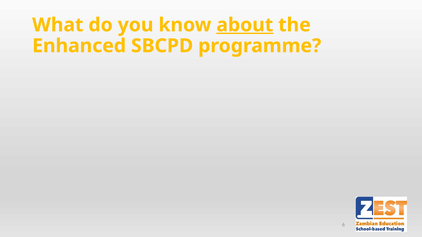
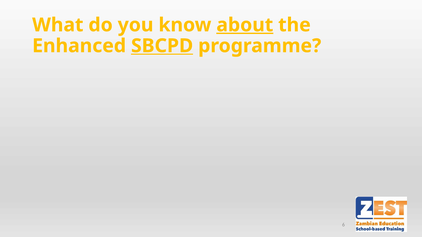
SBCPD underline: none -> present
